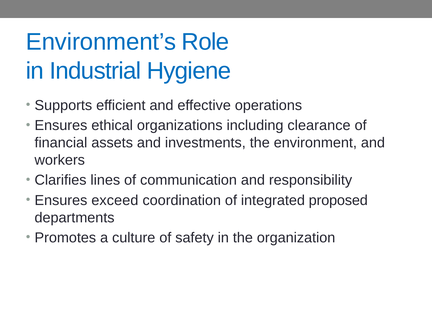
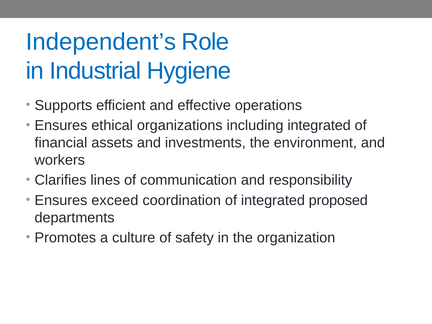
Environment’s: Environment’s -> Independent’s
including clearance: clearance -> integrated
